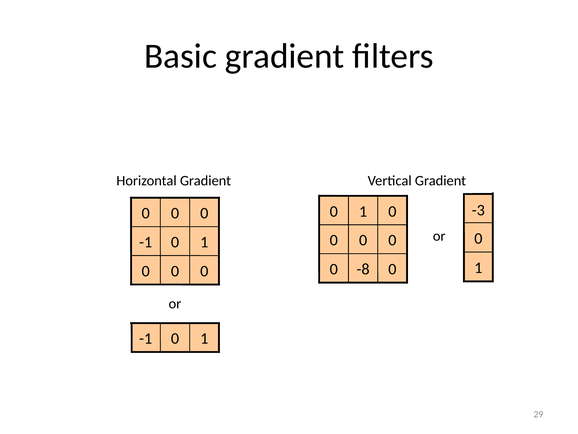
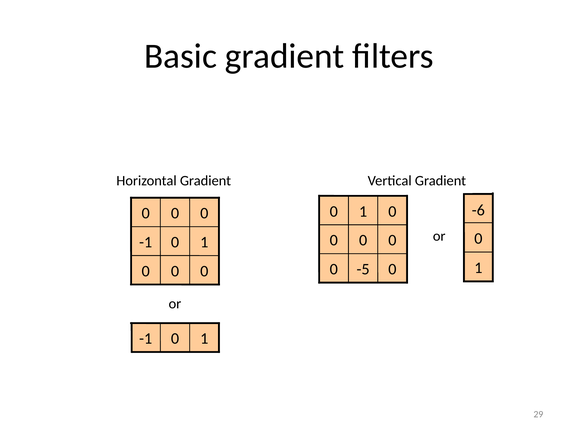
-3: -3 -> -6
-8: -8 -> -5
